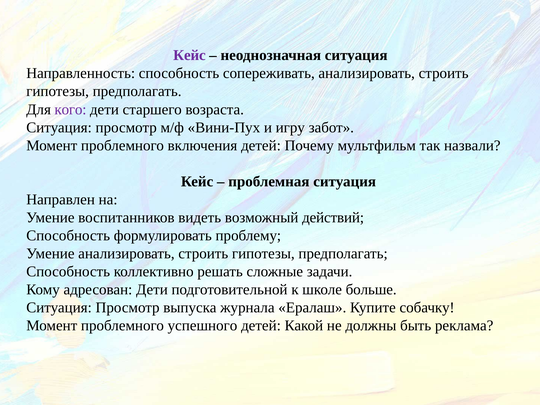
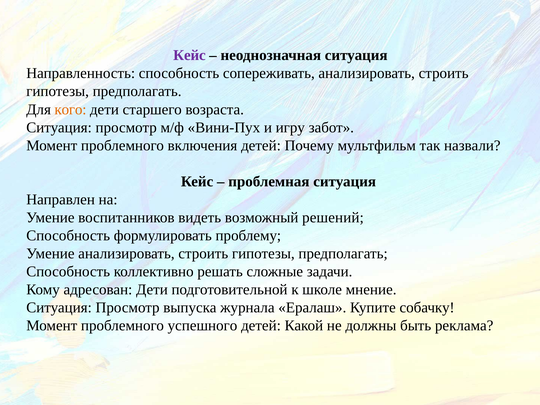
кого colour: purple -> orange
действий: действий -> решений
больше: больше -> мнение
